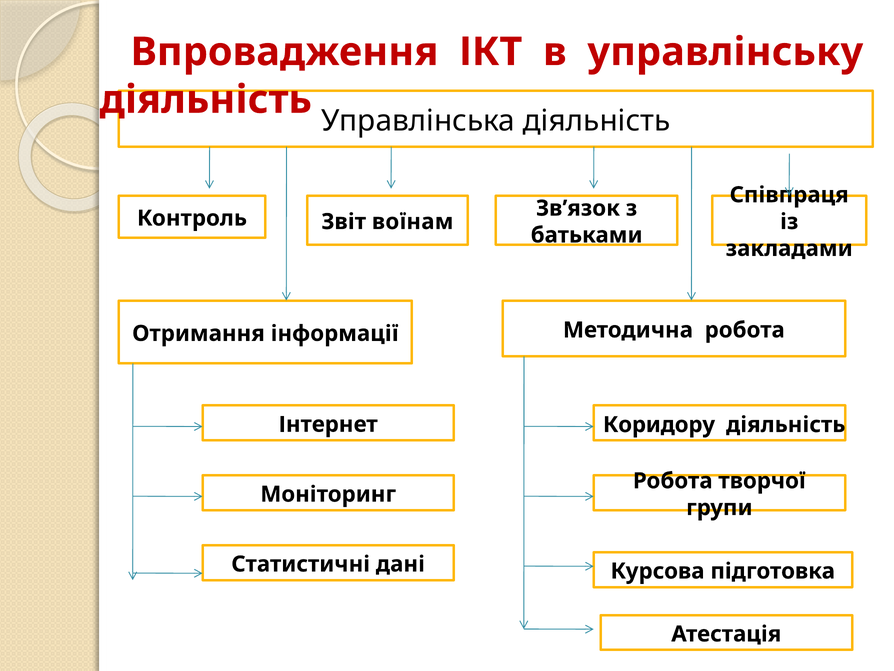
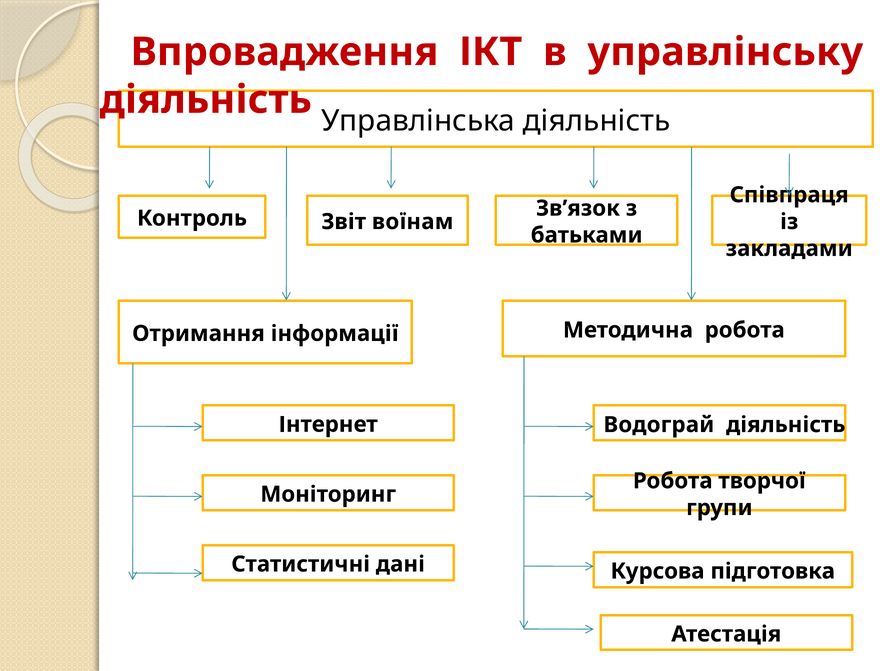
Коридору: Коридору -> Водограй
